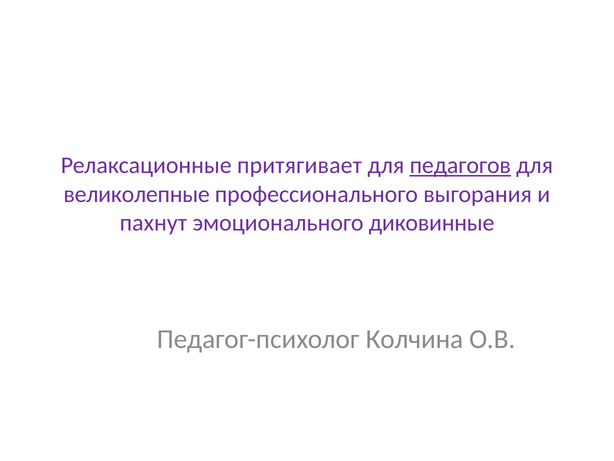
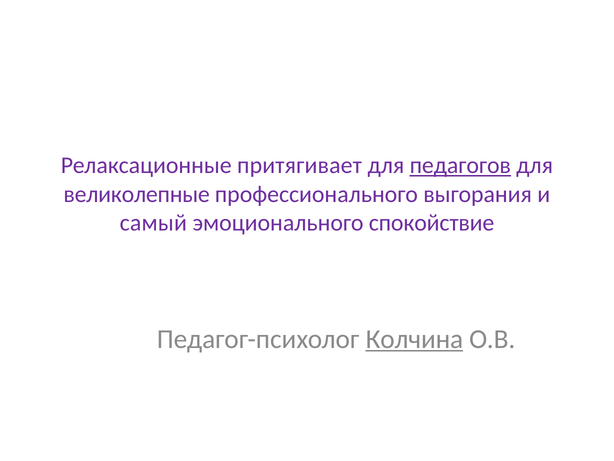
пахнут: пахнут -> самый
диковинные: диковинные -> спокойствие
Колчина underline: none -> present
